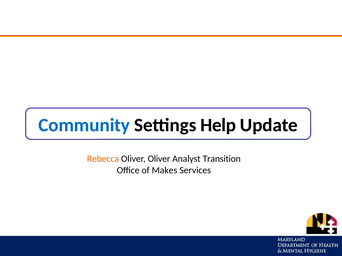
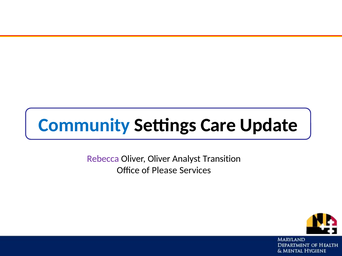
Help: Help -> Care
Rebecca colour: orange -> purple
Makes: Makes -> Please
